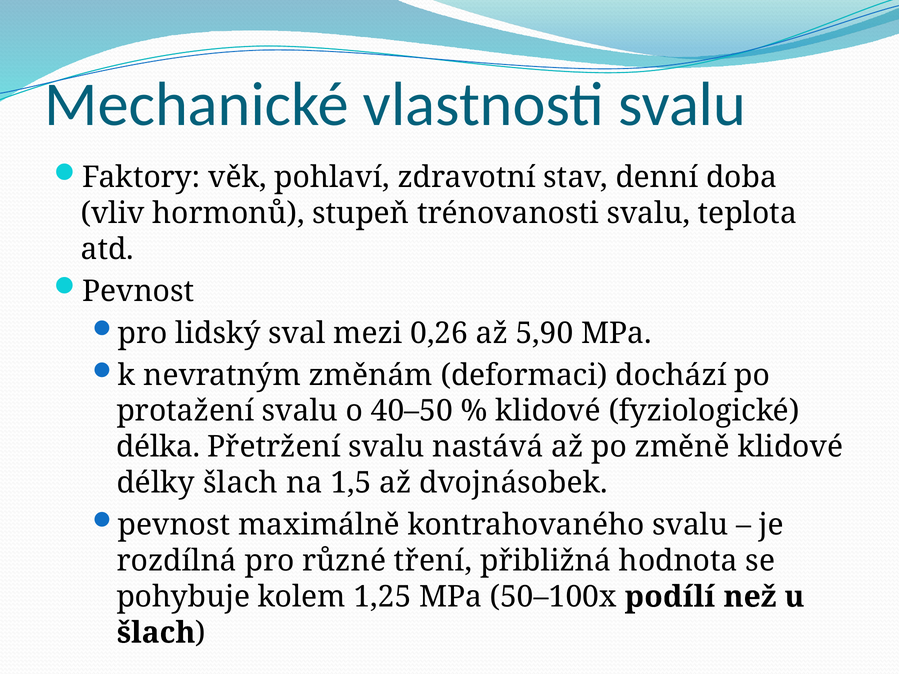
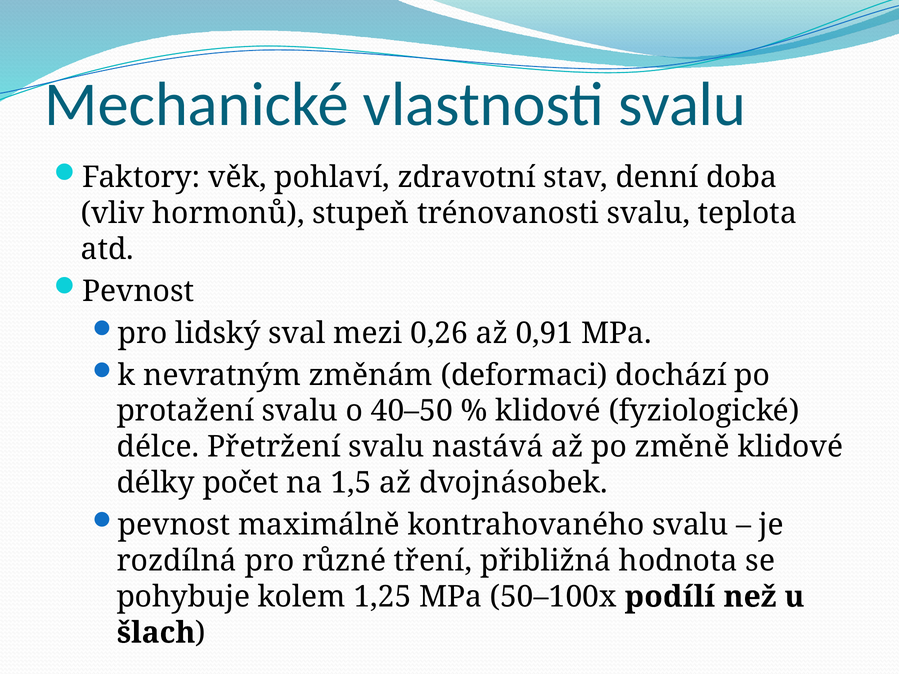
5,90: 5,90 -> 0,91
délka: délka -> délce
délky šlach: šlach -> počet
